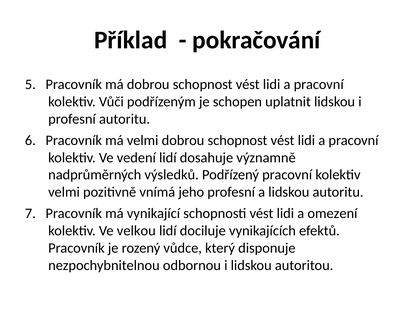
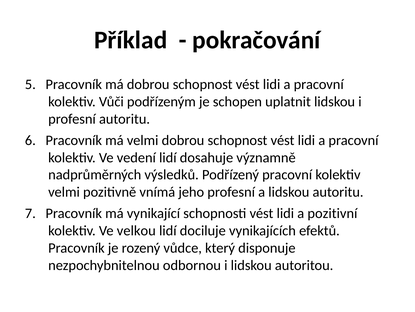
omezení: omezení -> pozitivní
